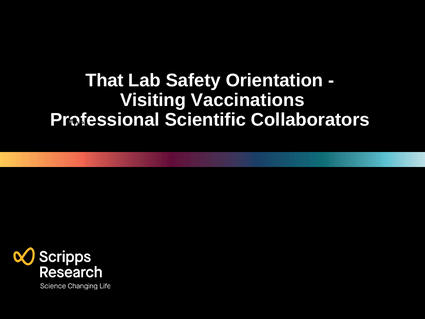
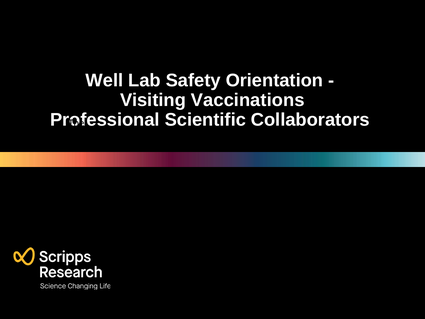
That: That -> Well
